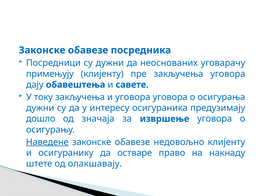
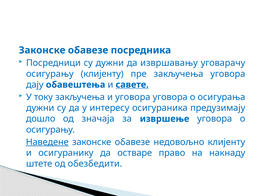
неоснованих: неоснованих -> извршавању
примењују at (50, 74): примењују -> осигурању
савете underline: none -> present
олакшавају: олакшавају -> обезбедити
